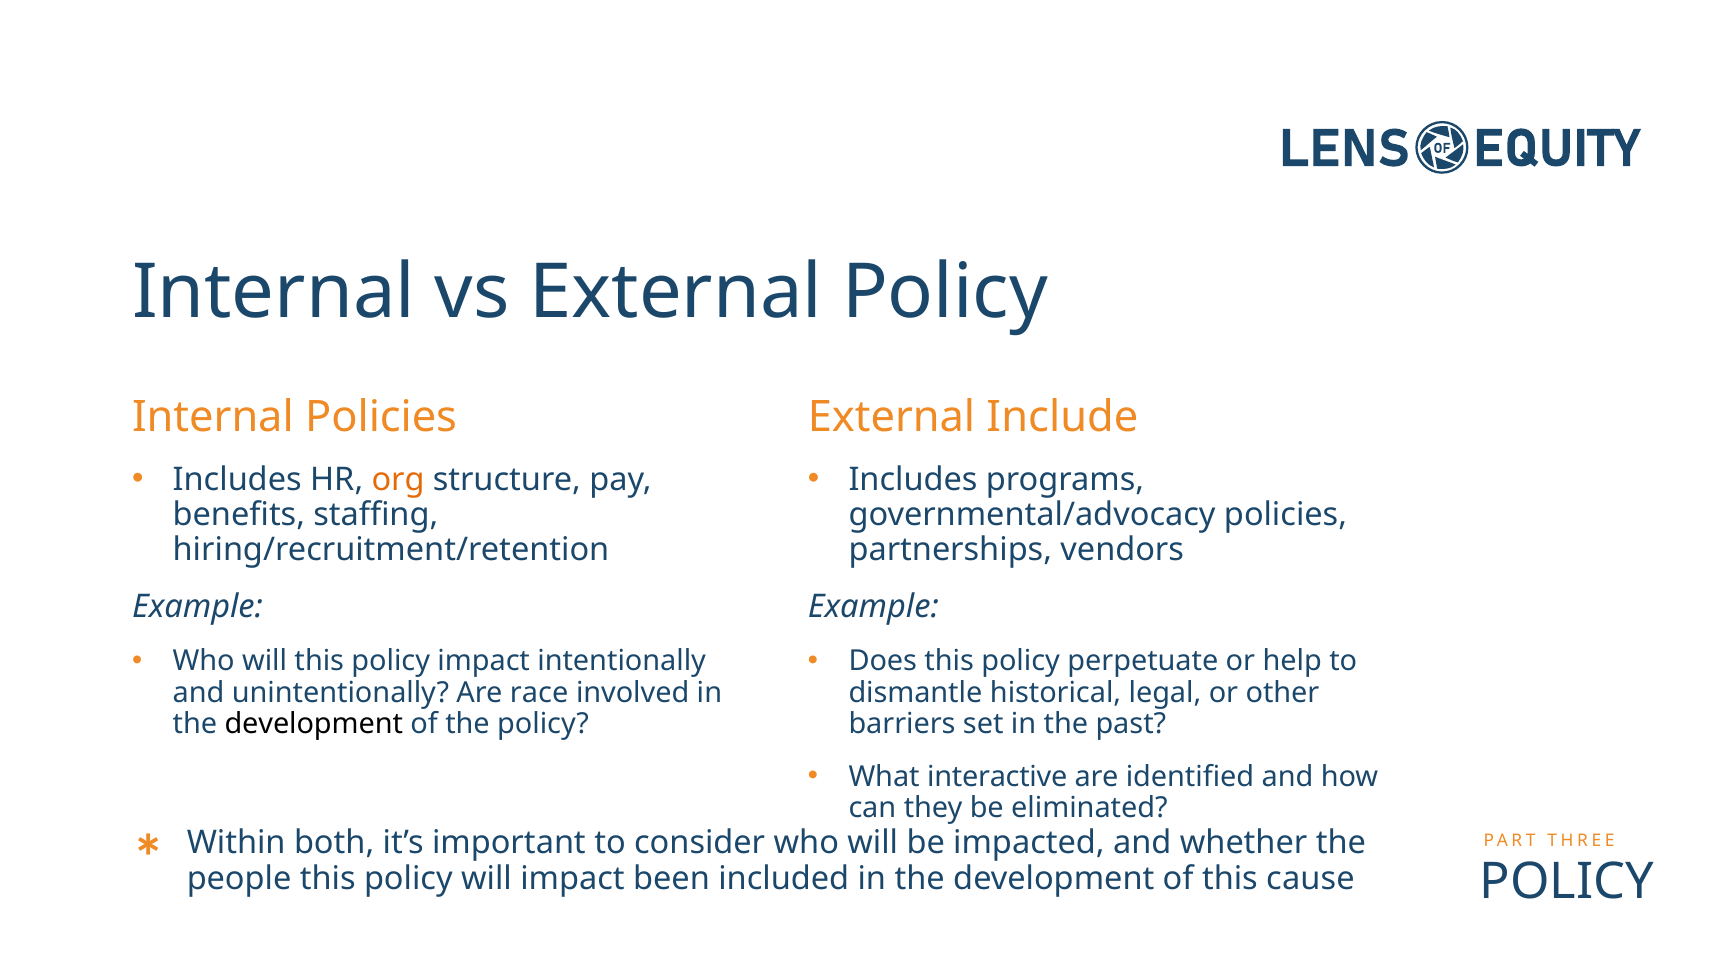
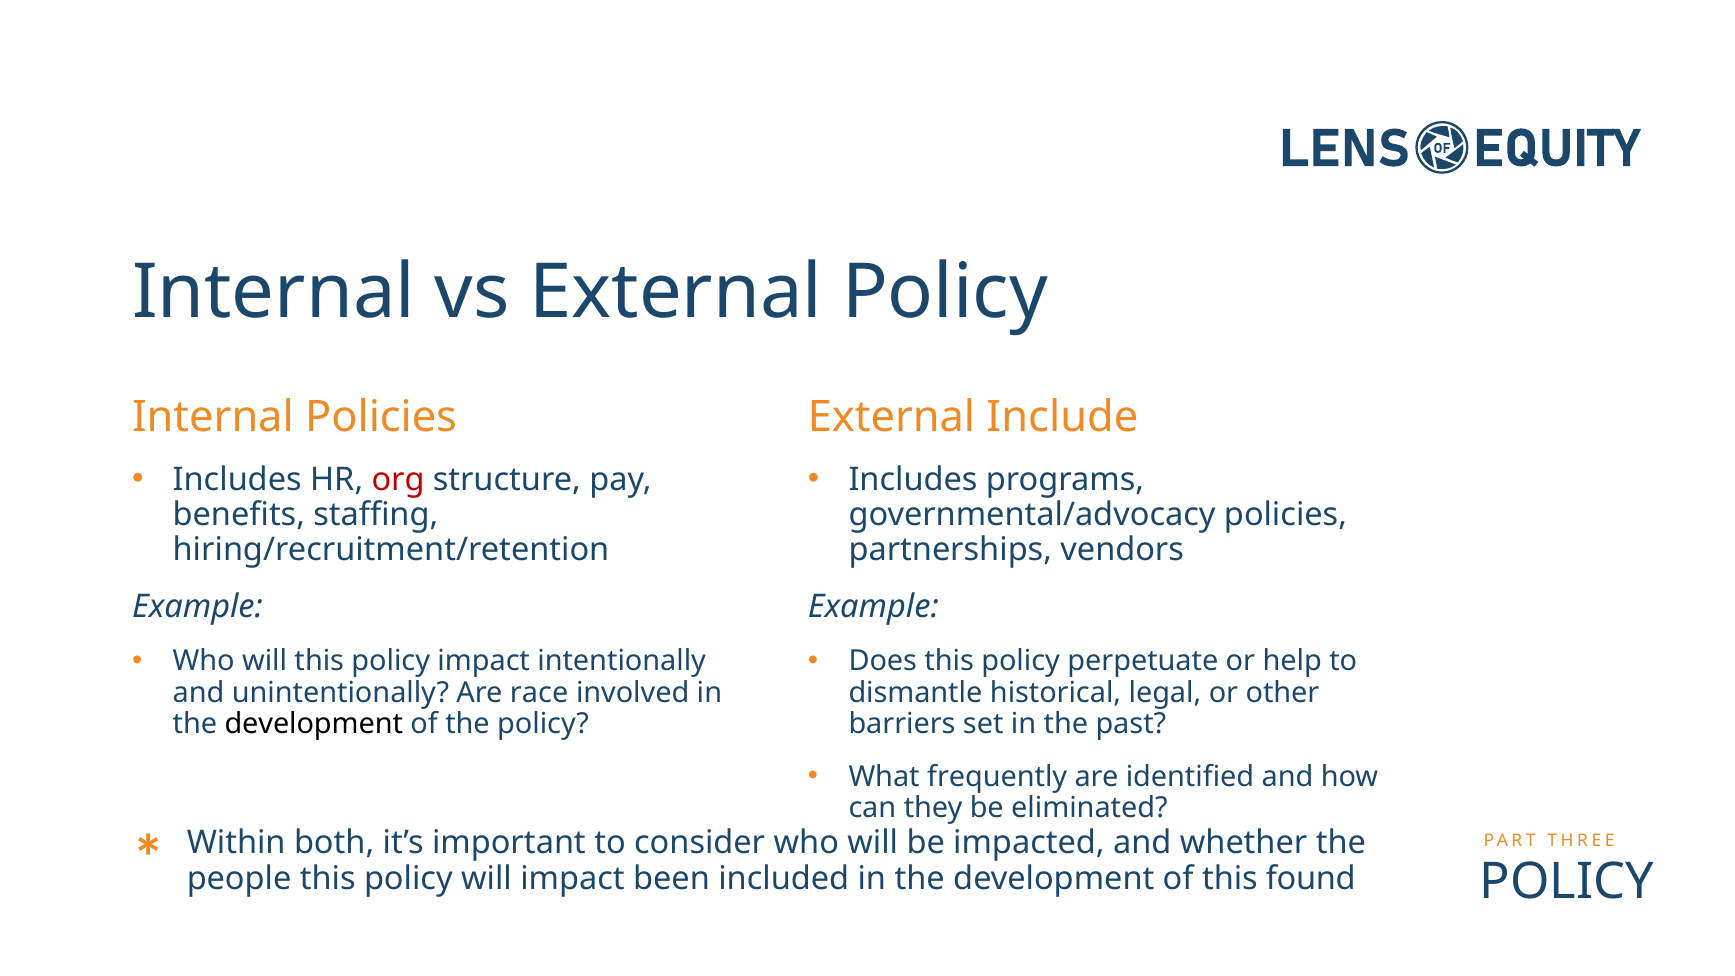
org colour: orange -> red
interactive: interactive -> frequently
cause: cause -> found
